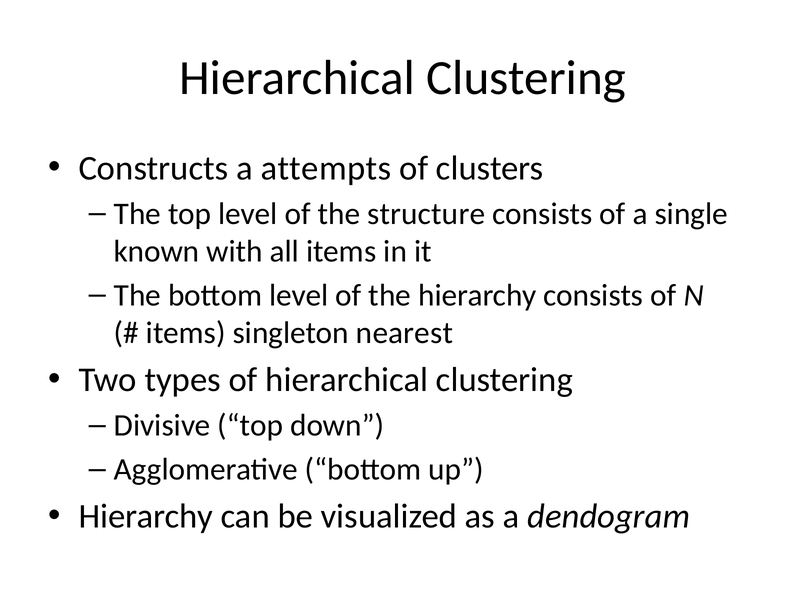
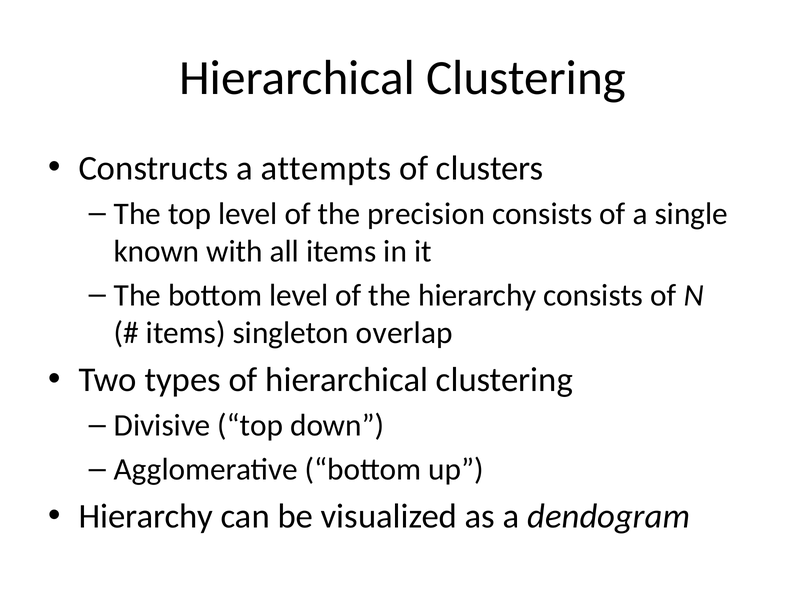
structure: structure -> precision
nearest: nearest -> overlap
